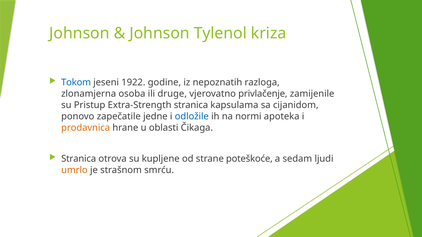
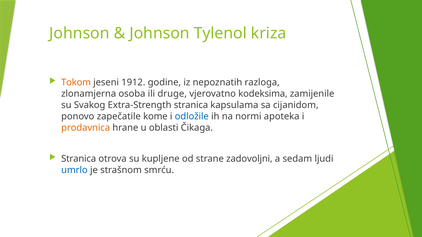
Tokom colour: blue -> orange
1922: 1922 -> 1912
privlačenje: privlačenje -> kodeksima
Pristup: Pristup -> Svakog
jedne: jedne -> kome
poteškoće: poteškoće -> zadovoljni
umrlo colour: orange -> blue
